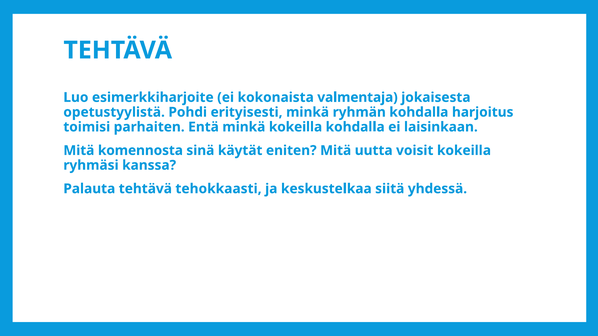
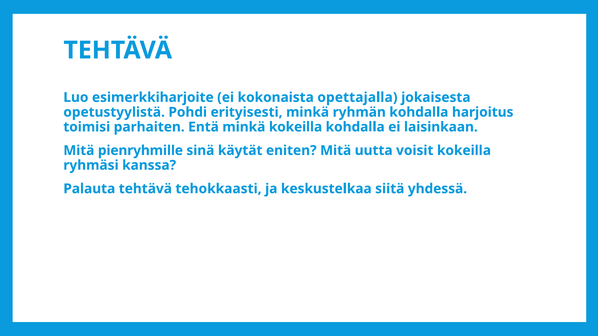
valmentaja: valmentaja -> opettajalla
komennosta: komennosta -> pienryhmille
